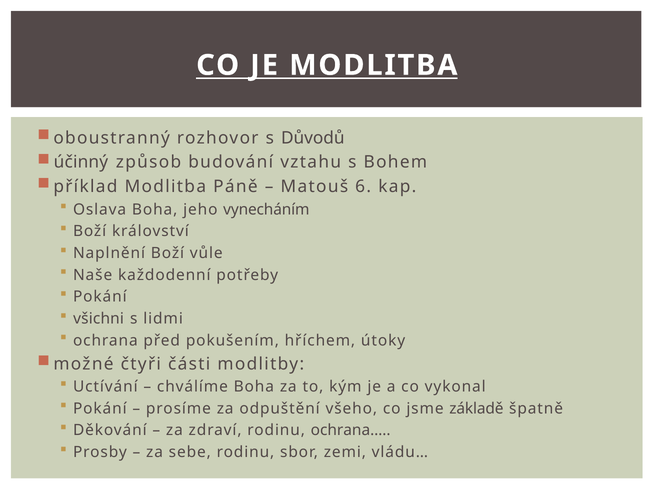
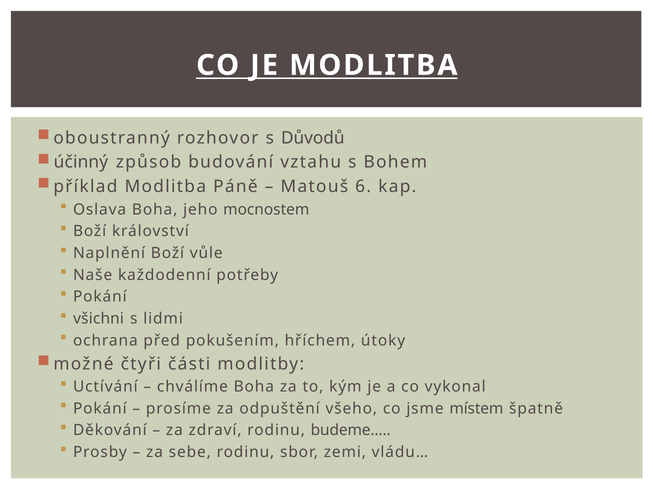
vynecháním: vynecháním -> mocnostem
základě: základě -> místem
ochrana…: ochrana… -> budeme…
